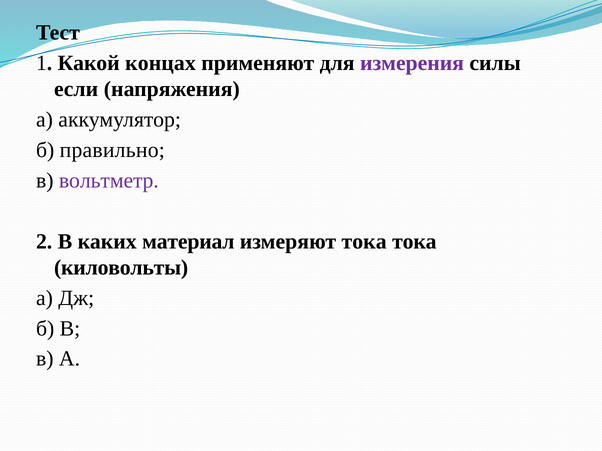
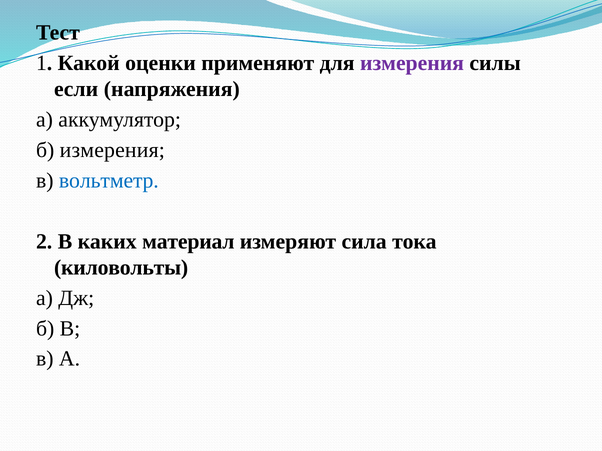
концах: концах -> оценки
б правильно: правильно -> измерения
вольтметр colour: purple -> blue
измеряют тока: тока -> сила
